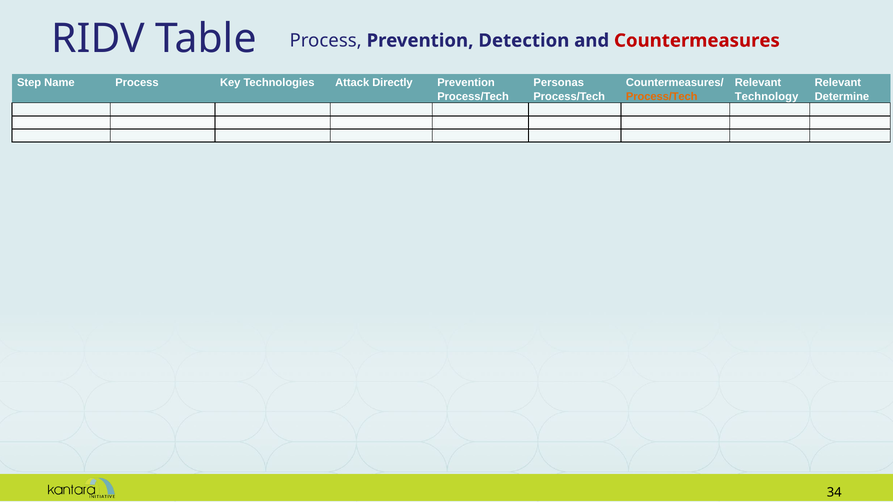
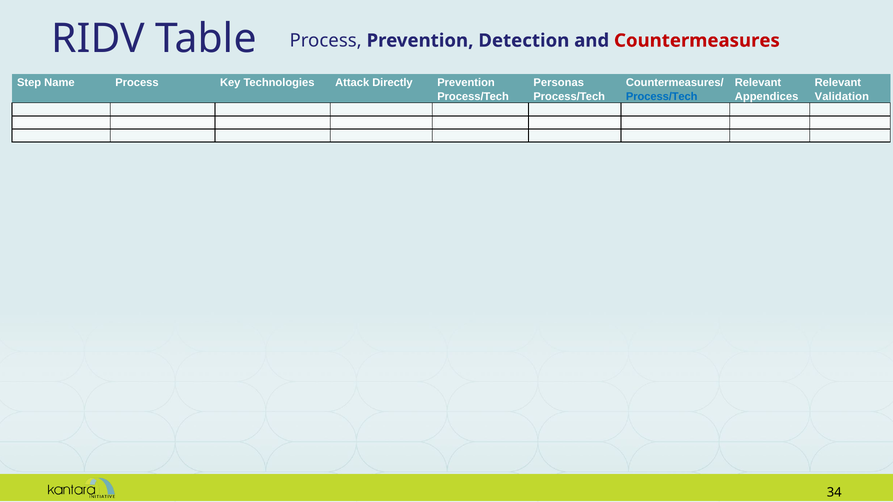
Process/Tech at (662, 97) colour: orange -> blue
Technology: Technology -> Appendices
Determine: Determine -> Validation
